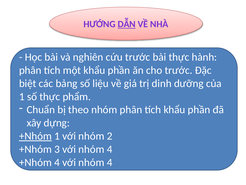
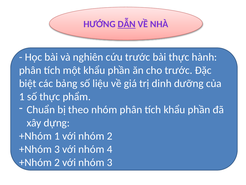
+Nhóm at (35, 136) underline: present -> none
+Nhóm 4: 4 -> 2
4 at (110, 162): 4 -> 3
